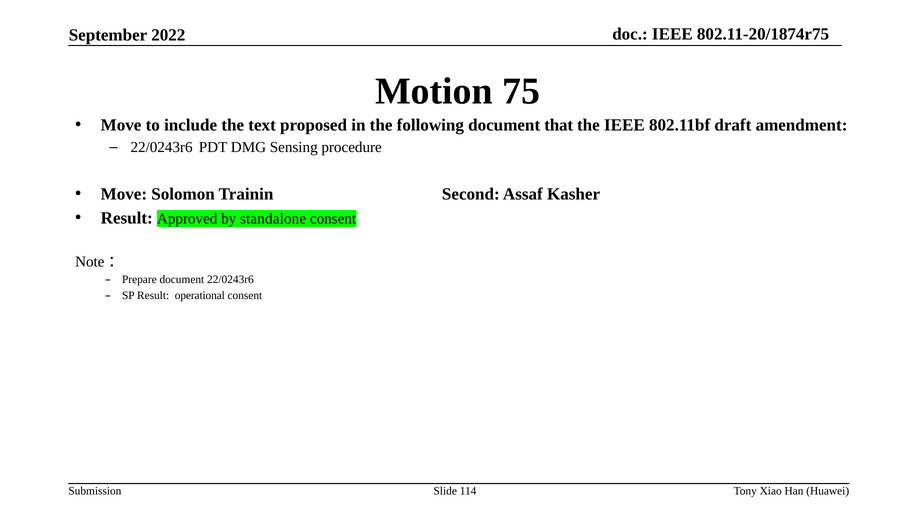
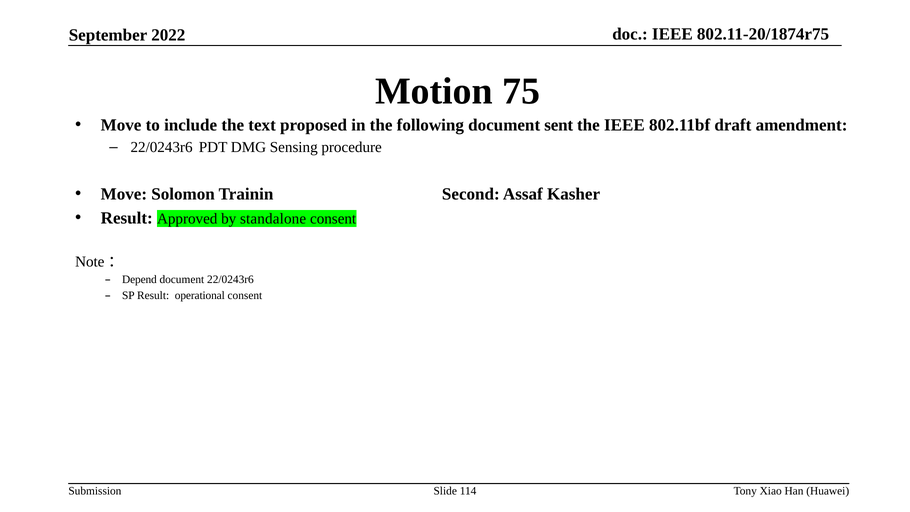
that: that -> sent
Prepare: Prepare -> Depend
